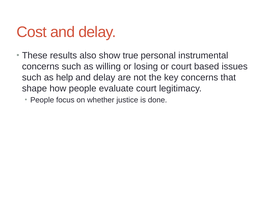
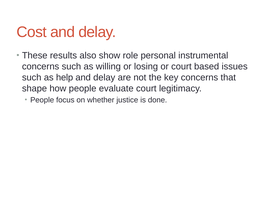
true: true -> role
